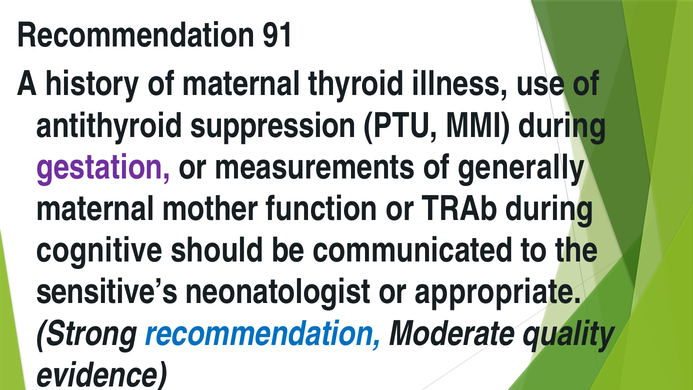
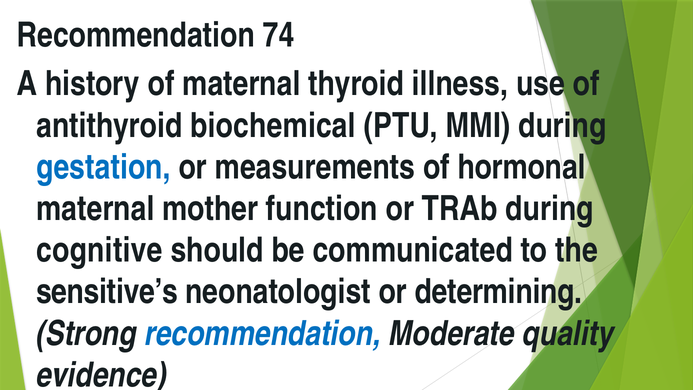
91: 91 -> 74
suppression: suppression -> biochemical
gestation colour: purple -> blue
generally: generally -> hormonal
appropriate: appropriate -> determining
